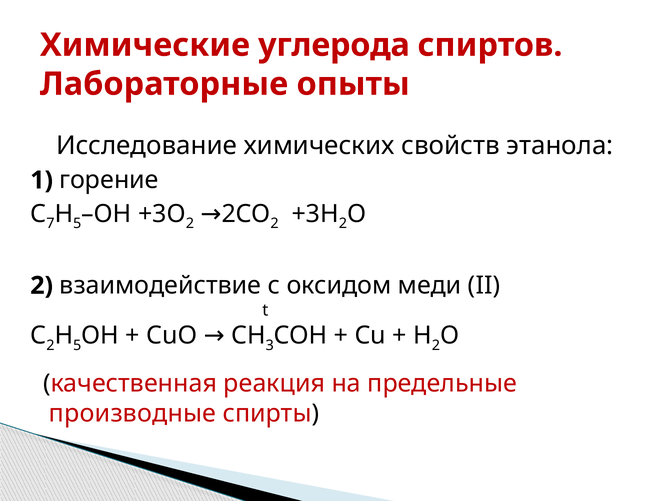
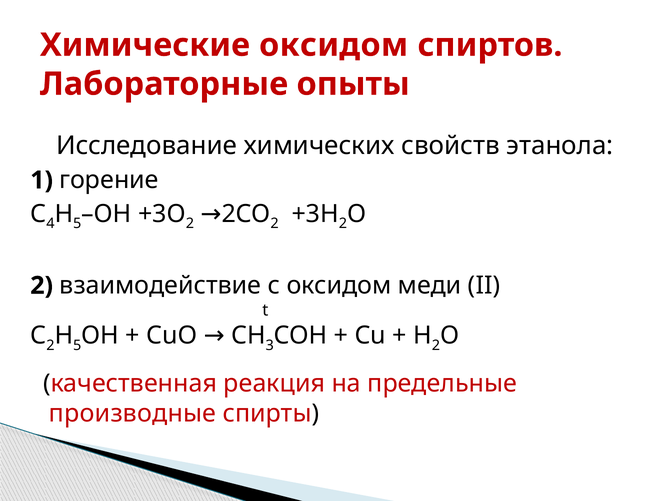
Химические углерода: углерода -> оксидом
7: 7 -> 4
